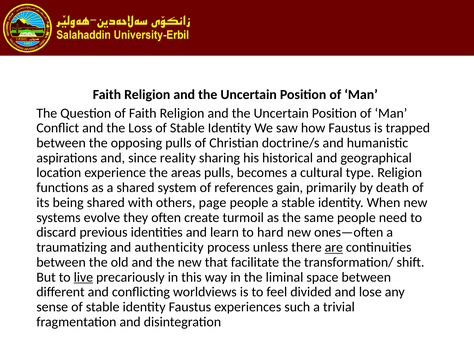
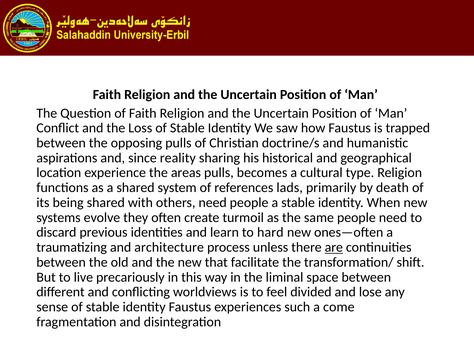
gain: gain -> lads
others page: page -> need
authenticity: authenticity -> architecture
live underline: present -> none
trivial: trivial -> come
